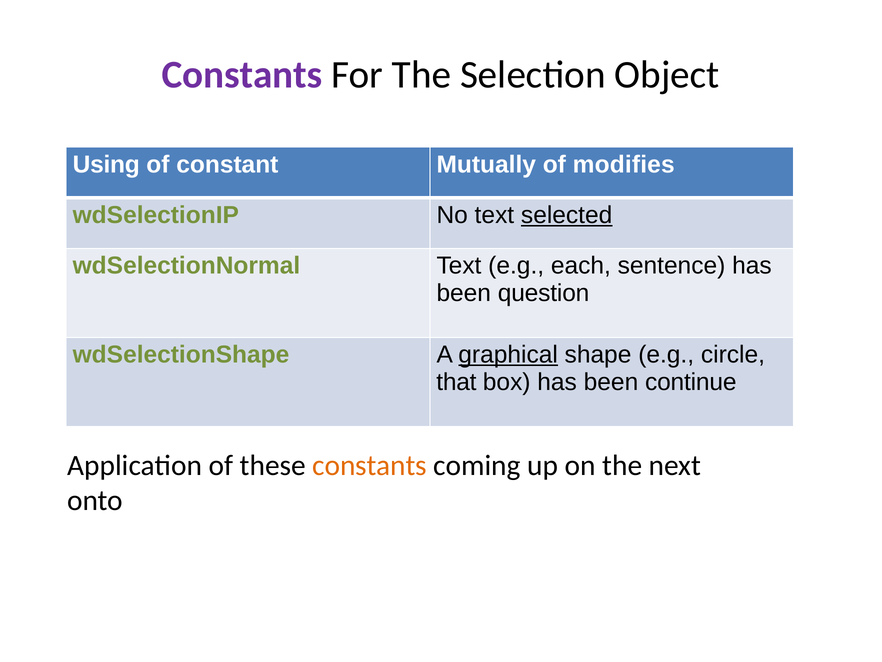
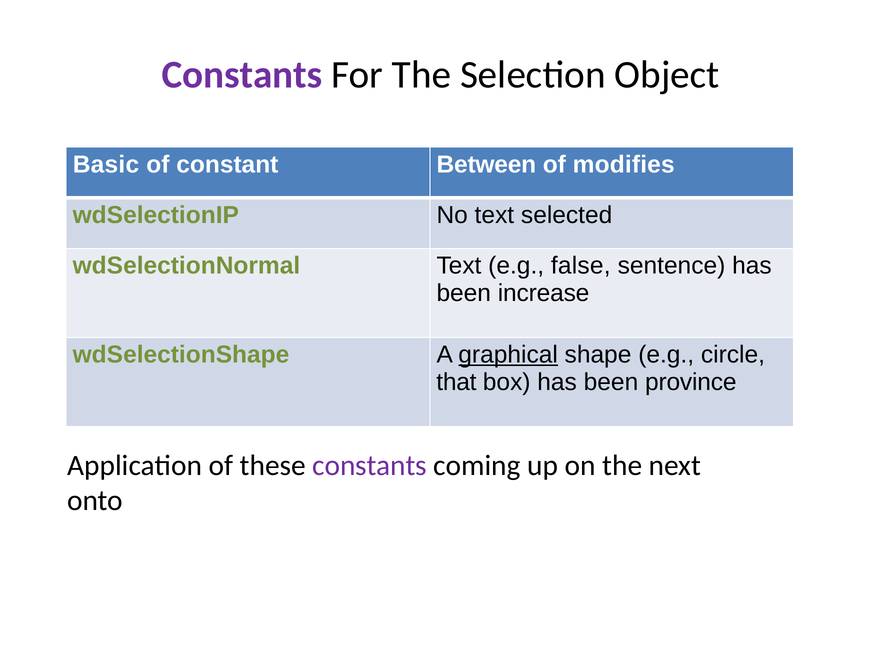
Using: Using -> Basic
Mutually: Mutually -> Between
selected underline: present -> none
each: each -> false
question: question -> increase
continue: continue -> province
constants at (370, 465) colour: orange -> purple
